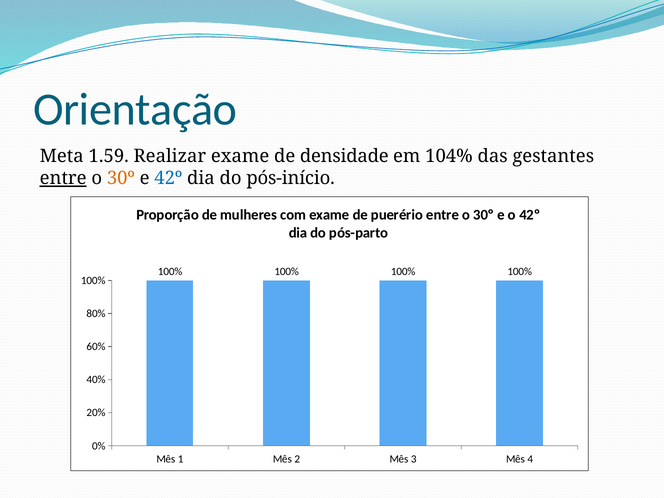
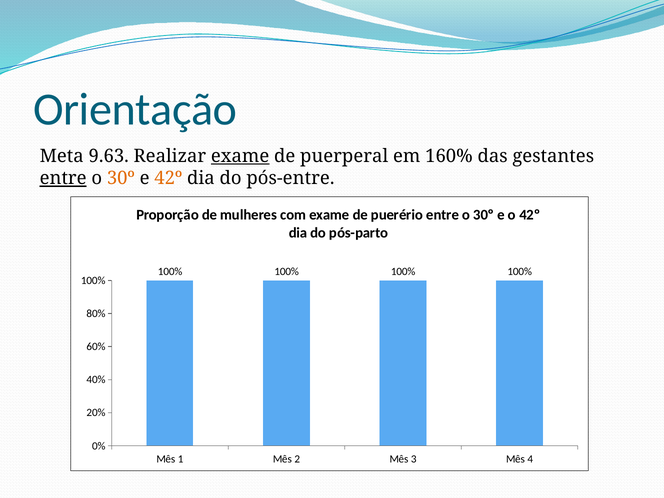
1.59: 1.59 -> 9.63
exame at (240, 156) underline: none -> present
densidade: densidade -> puerperal
104%: 104% -> 160%
42º at (168, 178) colour: blue -> orange
pós-início: pós-início -> pós-entre
